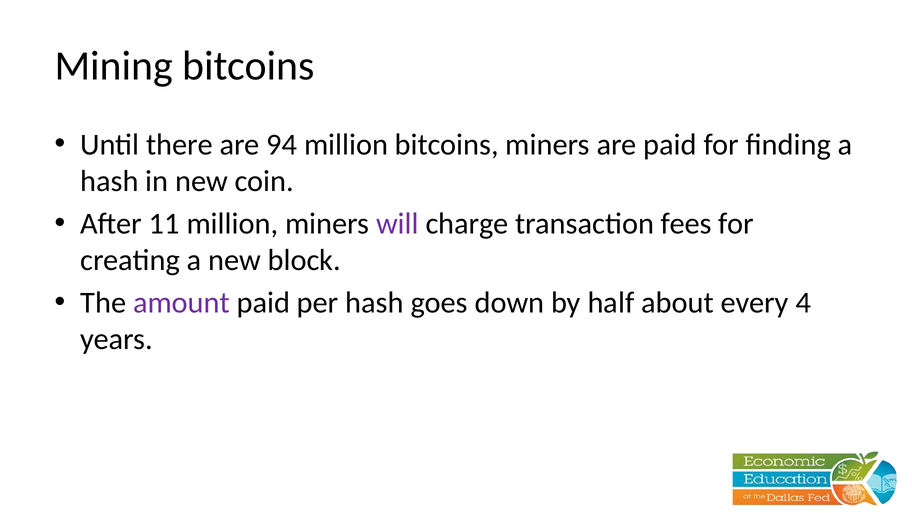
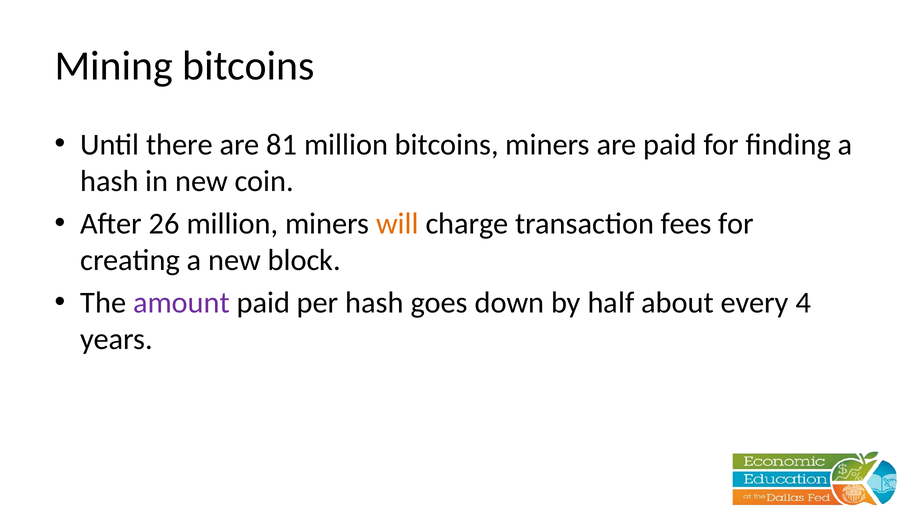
94: 94 -> 81
11: 11 -> 26
will colour: purple -> orange
